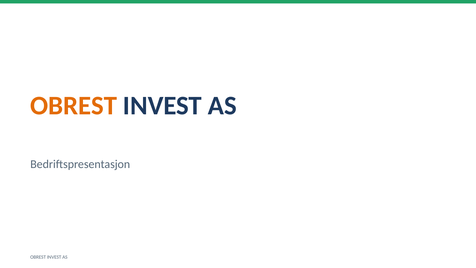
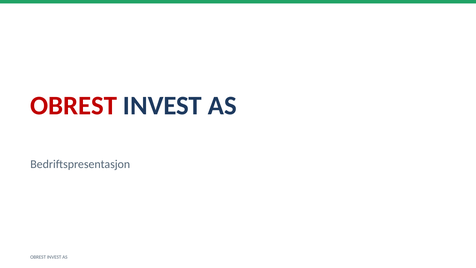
OBREST at (74, 106) colour: orange -> red
